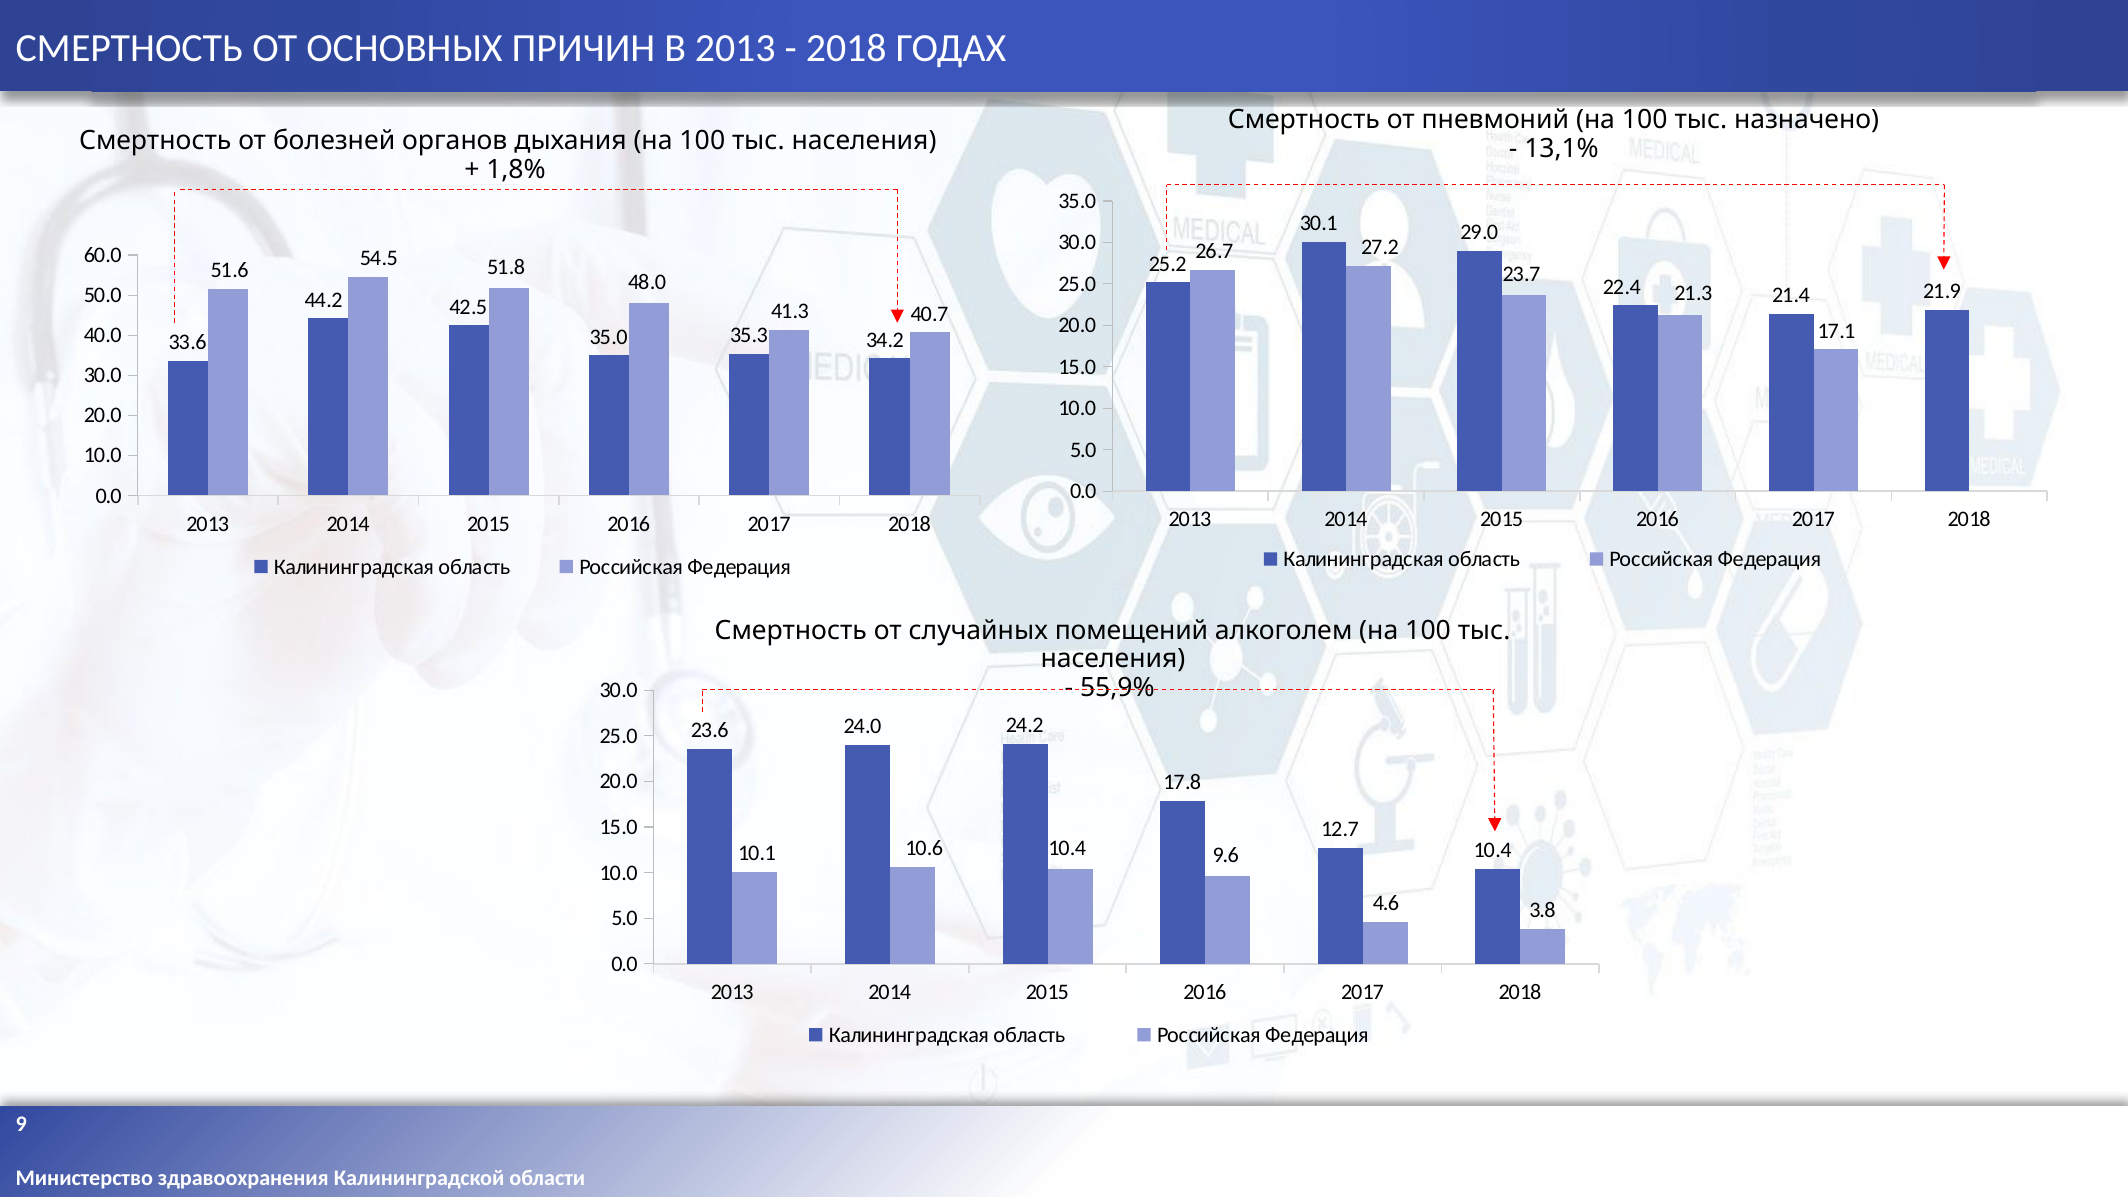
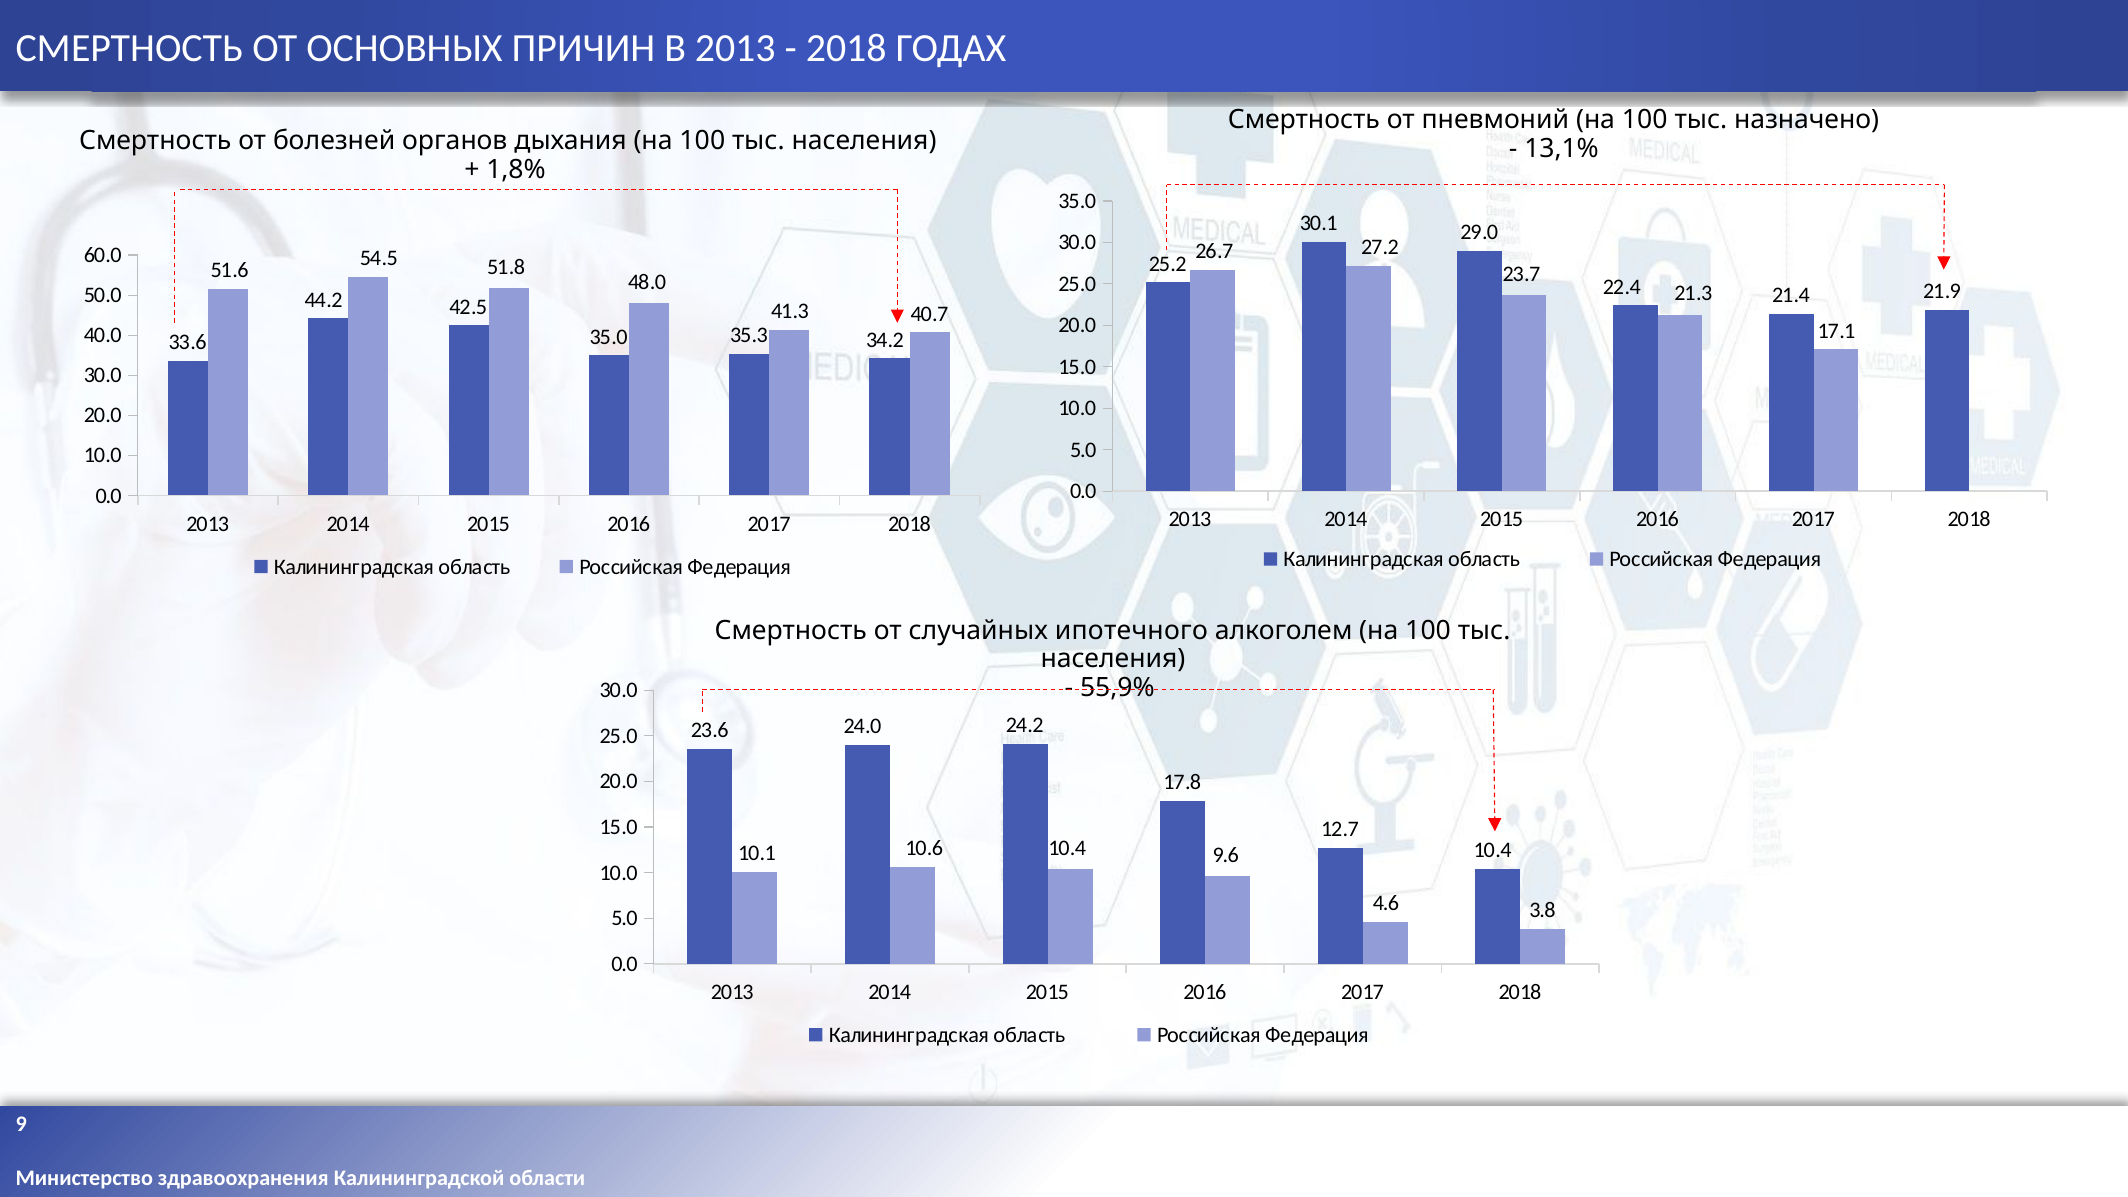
помещений: помещений -> ипотечного
